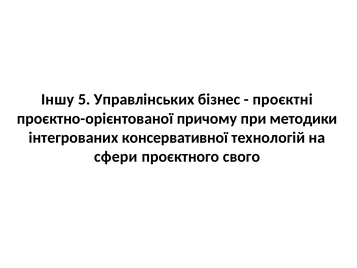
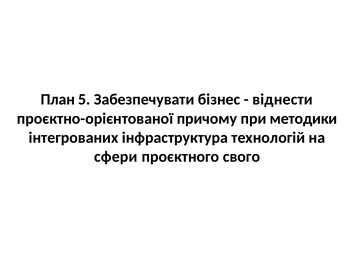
Іншу: Іншу -> План
Управлінських: Управлінських -> Забезпечувати
проєктні: проєктні -> віднести
консервативної: консервативної -> інфраструктура
